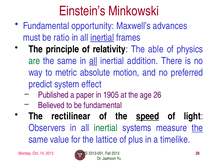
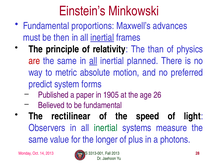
opportunity: opportunity -> proportions
ratio: ratio -> then
able: able -> than
are colour: green -> red
addition: addition -> planned
effect: effect -> forms
speed underline: present -> none
the at (197, 128) underline: present -> none
lattice: lattice -> longer
timelike: timelike -> photons
